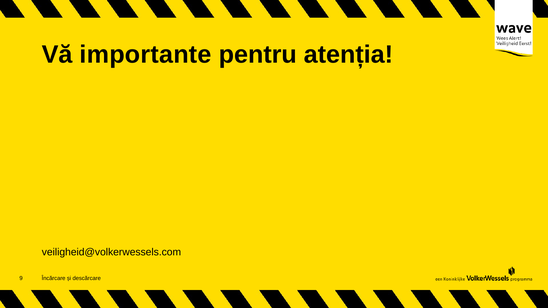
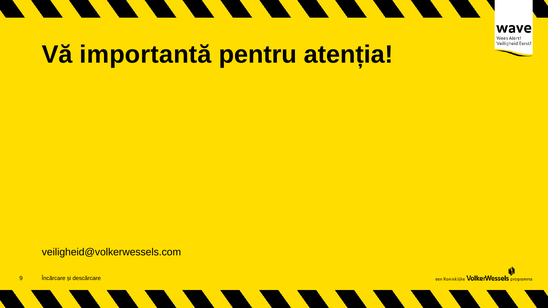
importante: importante -> importantă
